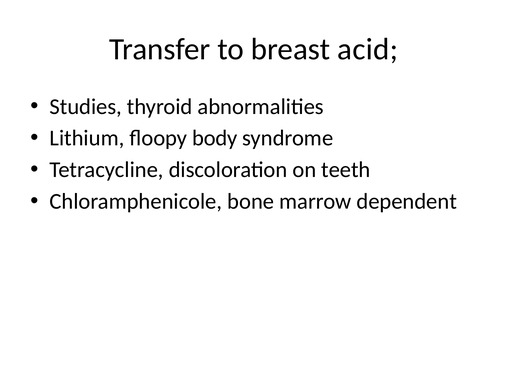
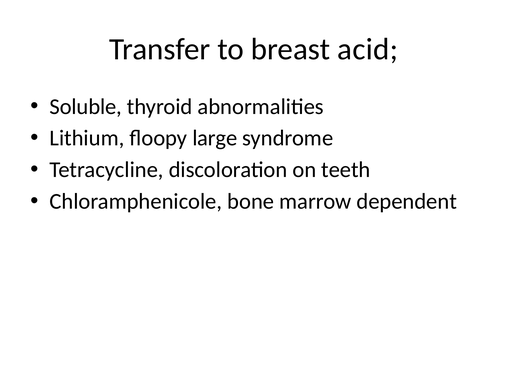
Studies: Studies -> Soluble
body: body -> large
